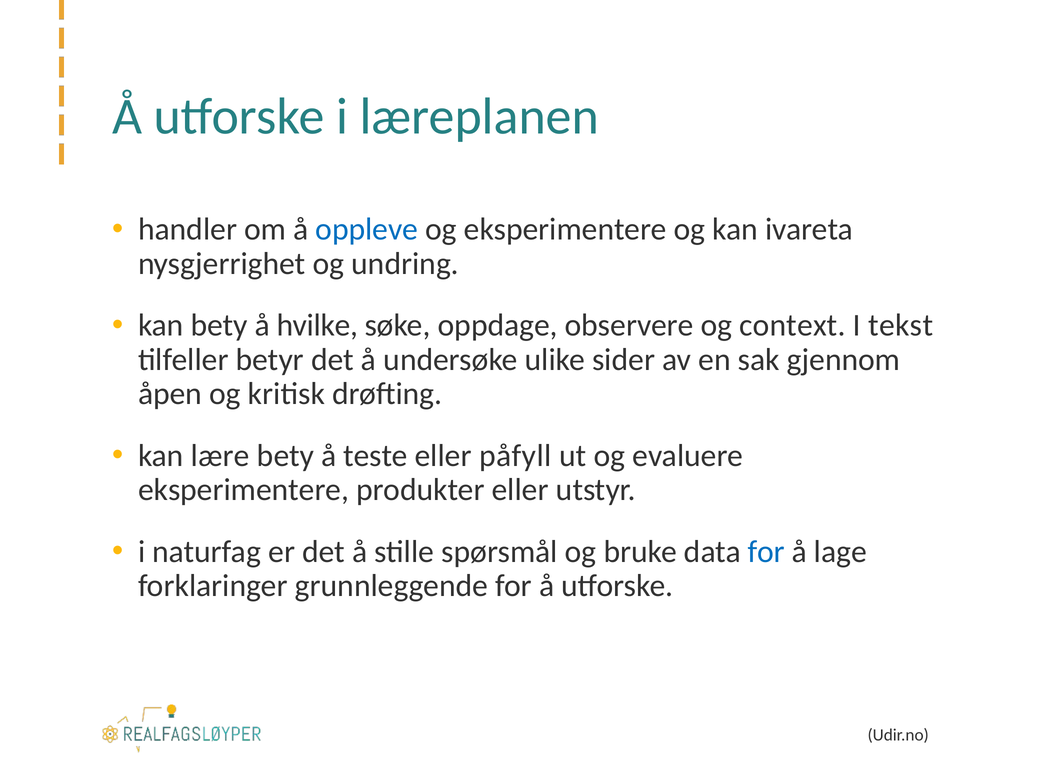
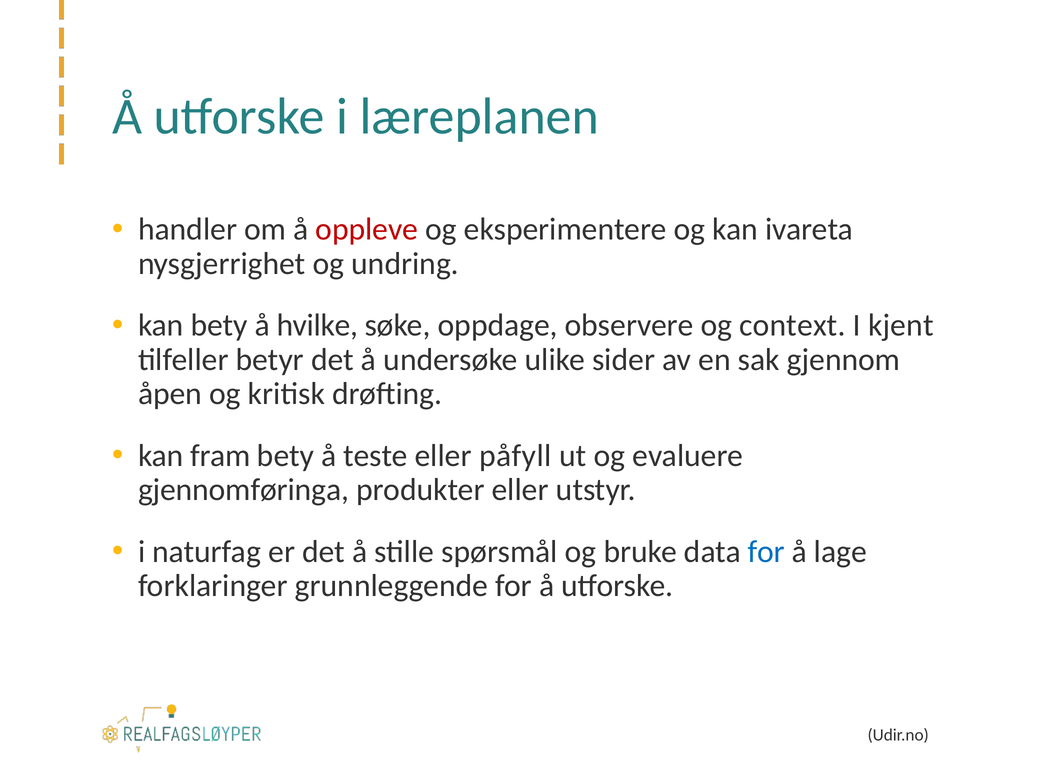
oppleve colour: blue -> red
tekst: tekst -> kjent
lære: lære -> fram
eksperimentere at (244, 490): eksperimentere -> gjennomføringa
